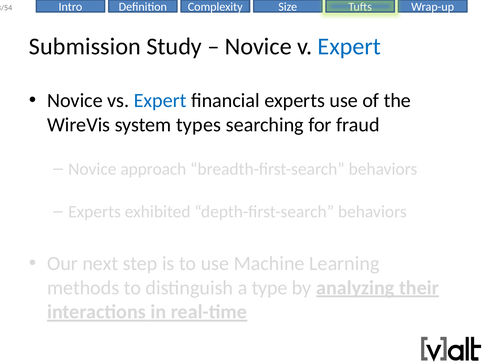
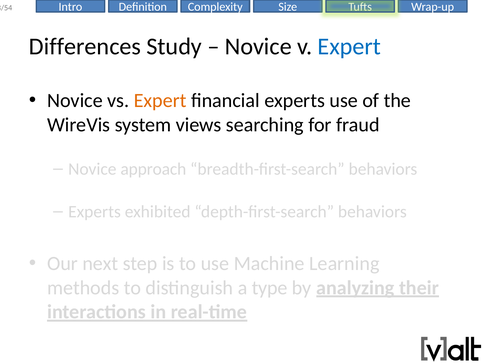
Submission: Submission -> Differences
Expert at (160, 100) colour: blue -> orange
types: types -> views
